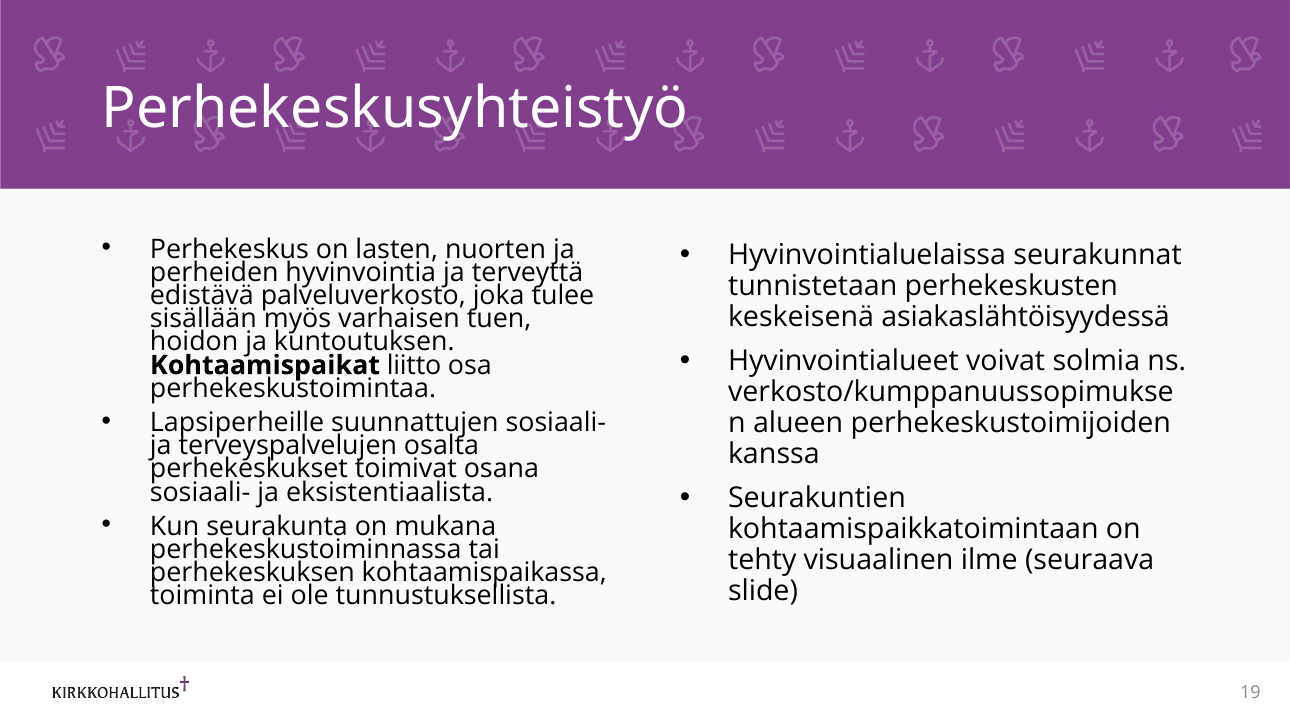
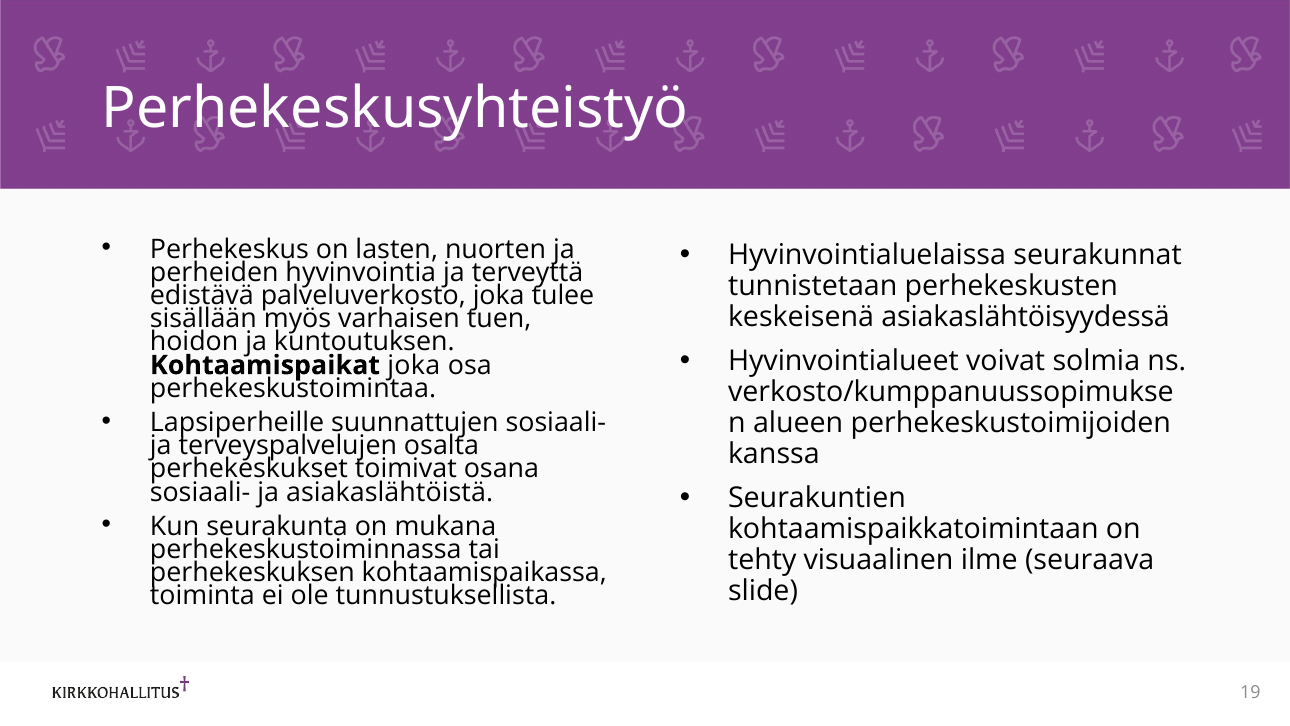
Kohtaamispaikat liitto: liitto -> joka
eksistentiaalista: eksistentiaalista -> asiakaslähtöistä
